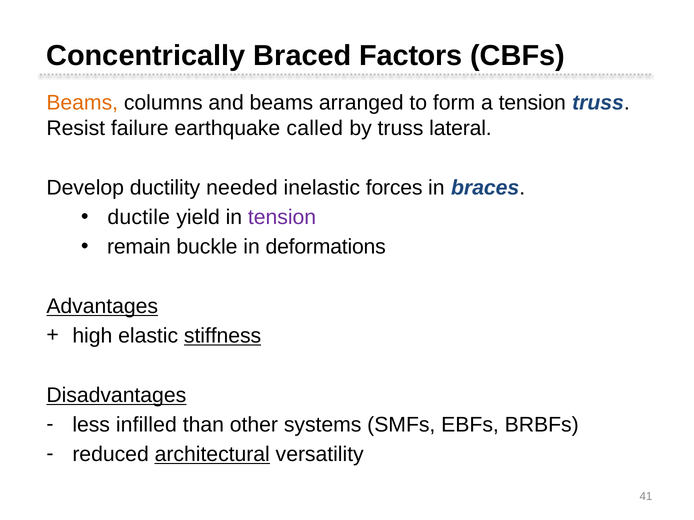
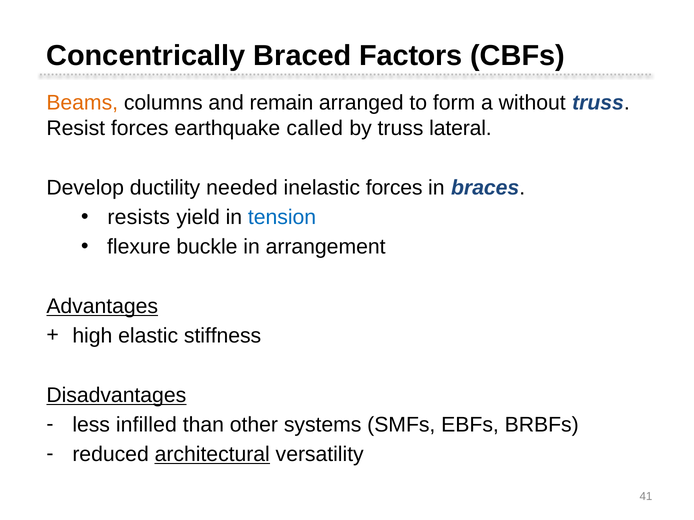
and beams: beams -> remain
a tension: tension -> without
Resist failure: failure -> forces
ductile: ductile -> resists
tension at (282, 217) colour: purple -> blue
remain: remain -> flexure
deformations: deformations -> arrangement
stiffness underline: present -> none
